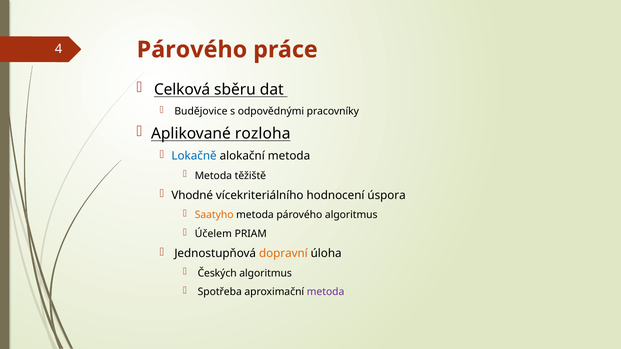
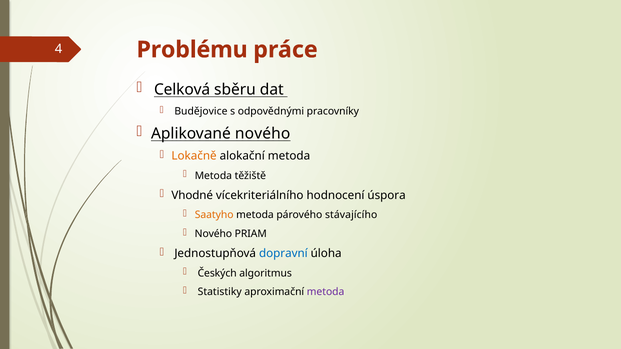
4 Párového: Párového -> Problému
Aplikované rozloha: rozloha -> nového
Lokačně colour: blue -> orange
párového algoritmus: algoritmus -> stávajícího
Účelem at (213, 234): Účelem -> Nového
dopravní colour: orange -> blue
Spotřeba: Spotřeba -> Statistiky
